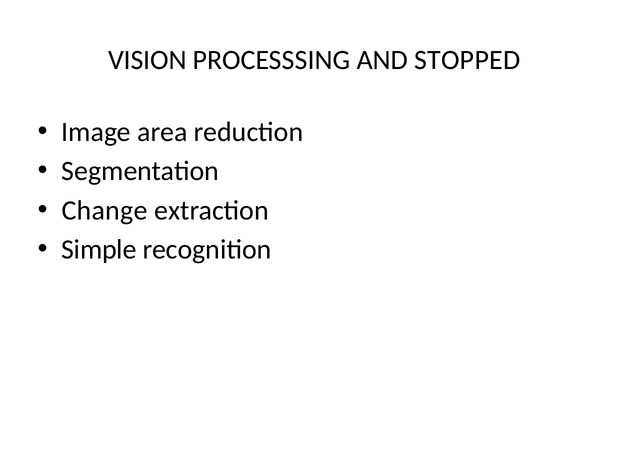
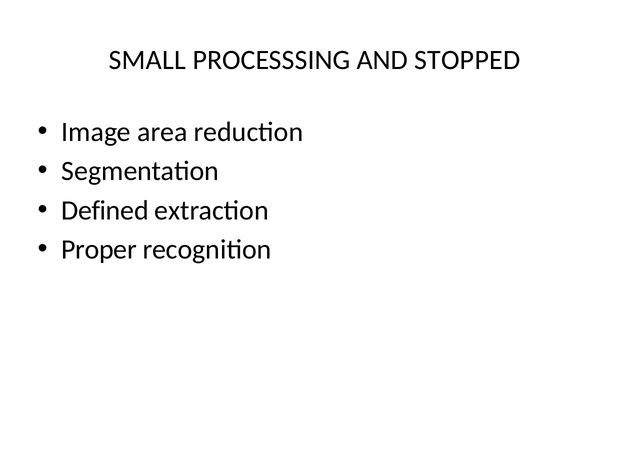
VISION: VISION -> SMALL
Change: Change -> Defined
Simple: Simple -> Proper
